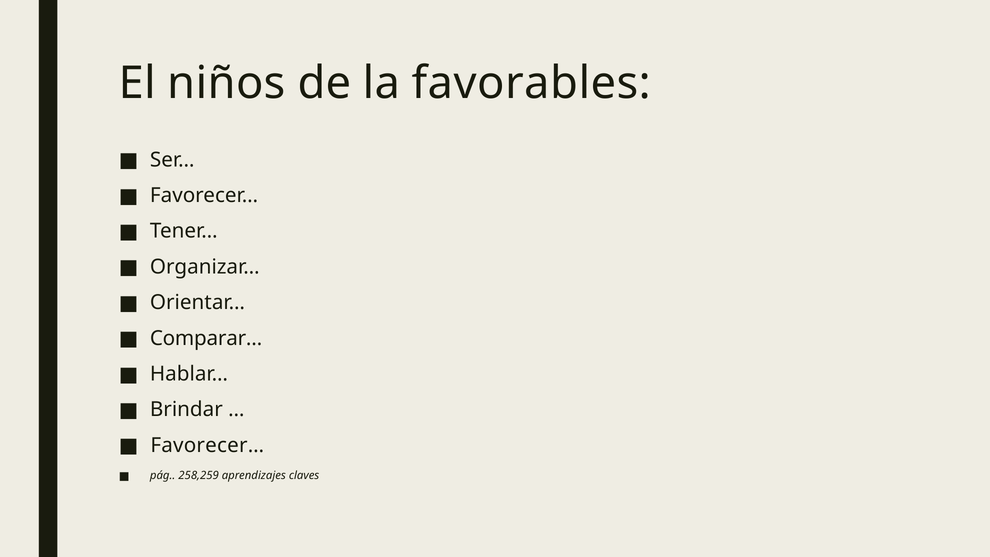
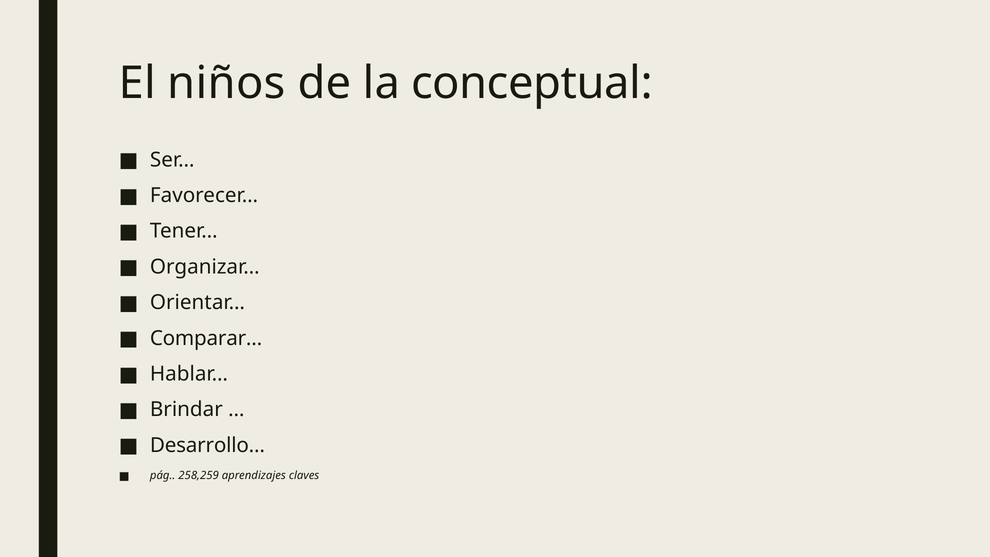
favorables: favorables -> conceptual
Favorecer… at (207, 445): Favorecer… -> Desarrollo…
